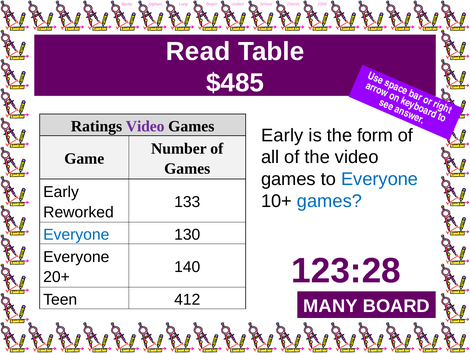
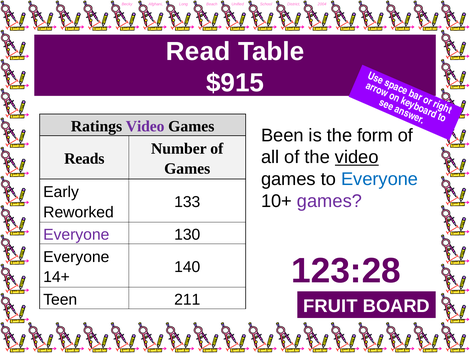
$485: $485 -> $915
Early at (282, 135): Early -> Been
video at (357, 157) underline: none -> present
Game: Game -> Reads
games at (329, 201) colour: blue -> purple
Everyone at (76, 234) colour: blue -> purple
20+: 20+ -> 14+
412: 412 -> 211
MANY: MANY -> FRUIT
